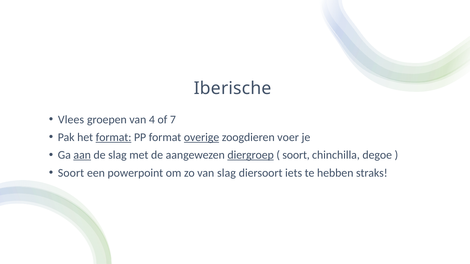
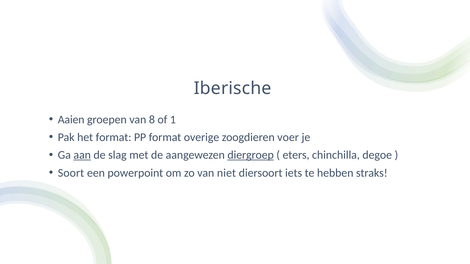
Vlees: Vlees -> Aaien
4: 4 -> 8
7: 7 -> 1
format at (114, 137) underline: present -> none
overige underline: present -> none
soort at (296, 155): soort -> eters
van slag: slag -> niet
